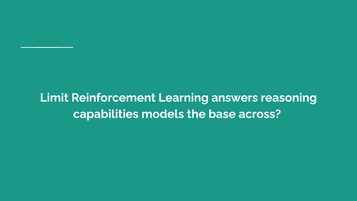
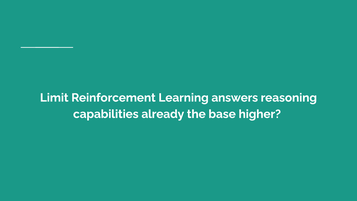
models: models -> already
across: across -> higher
